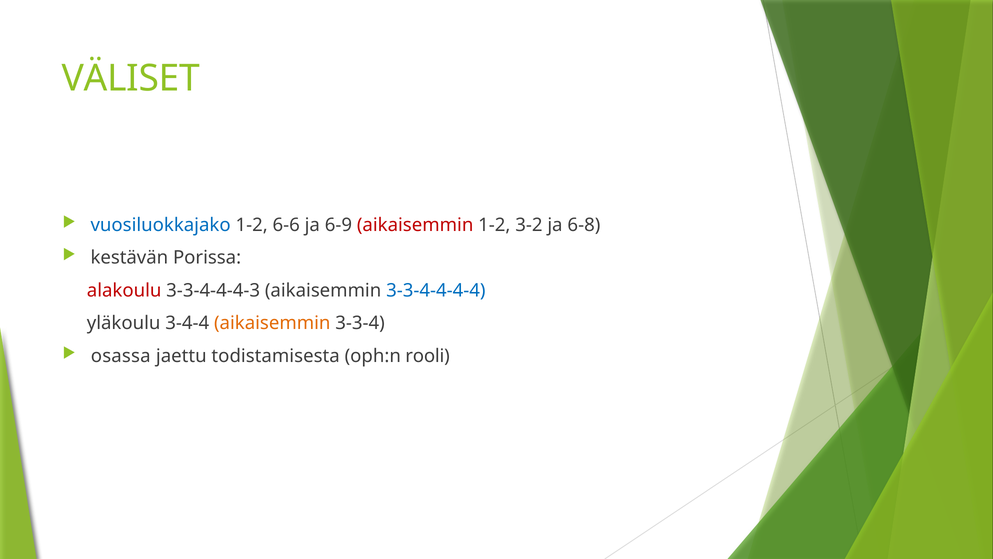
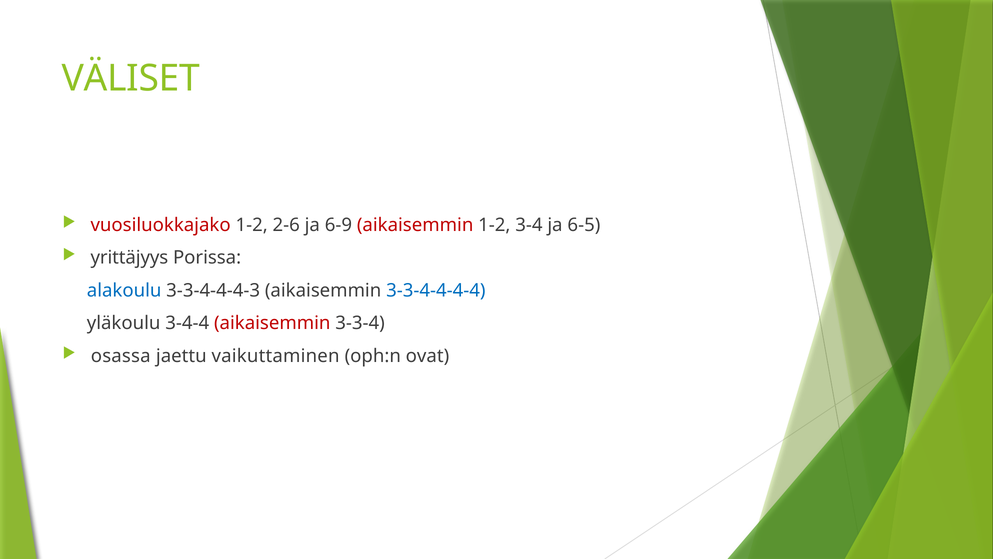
vuosiluokkajako colour: blue -> red
6-6: 6-6 -> 2-6
3-2: 3-2 -> 3-4
6-8: 6-8 -> 6-5
kestävän: kestävän -> yrittäjyys
alakoulu colour: red -> blue
aikaisemmin at (272, 323) colour: orange -> red
todistamisesta: todistamisesta -> vaikuttaminen
rooli: rooli -> ovat
